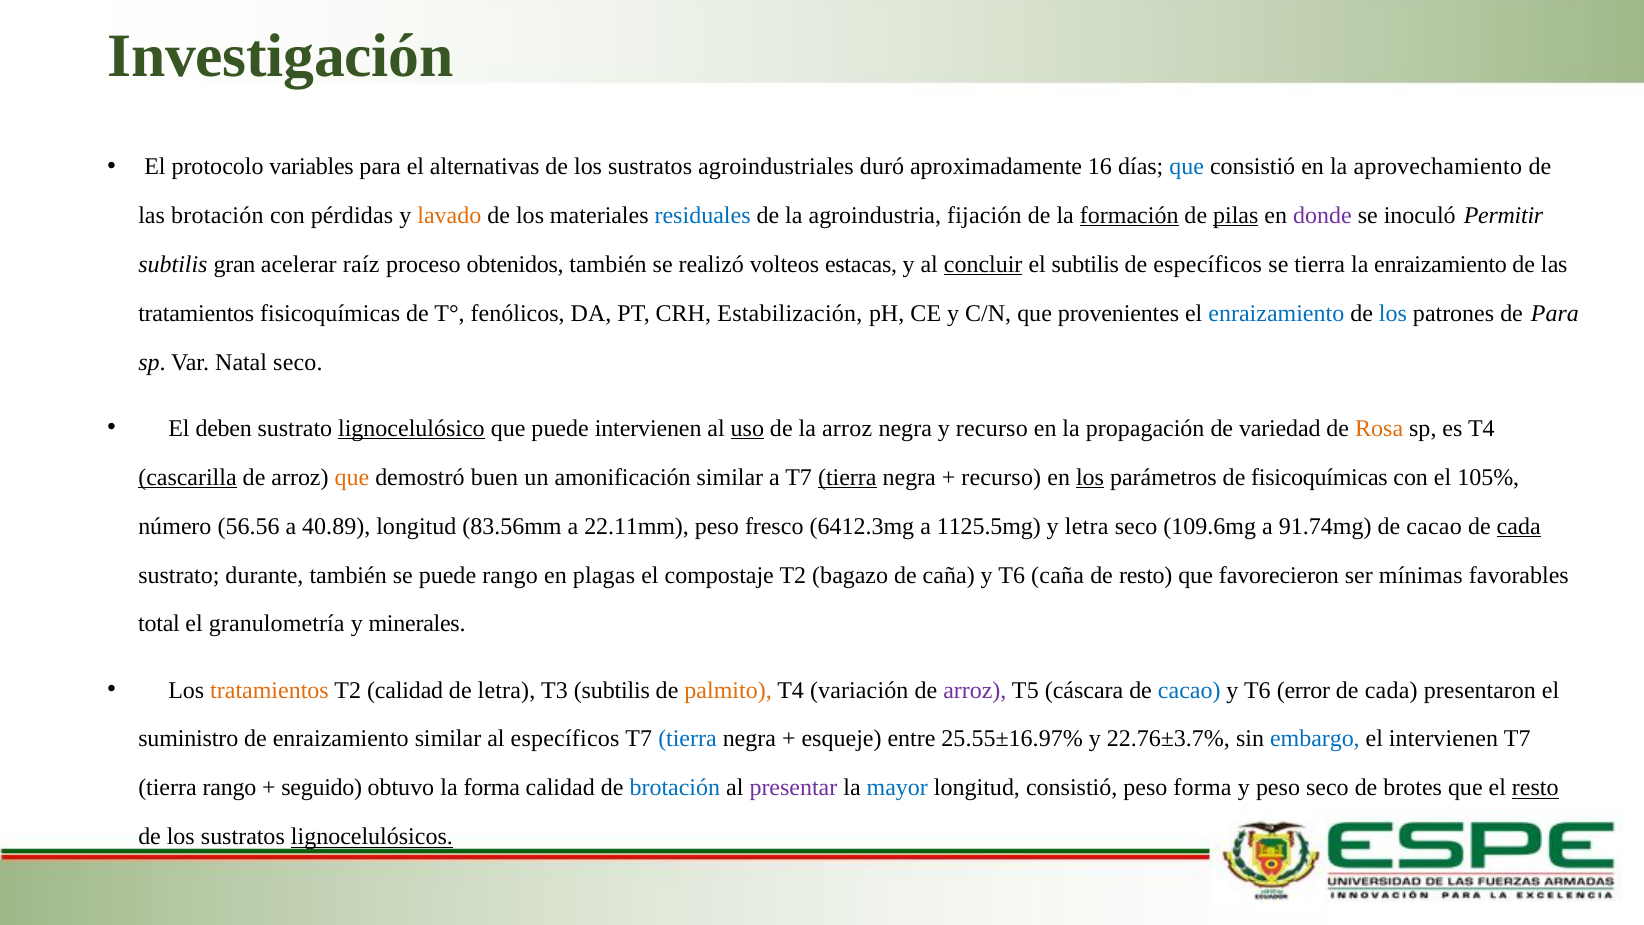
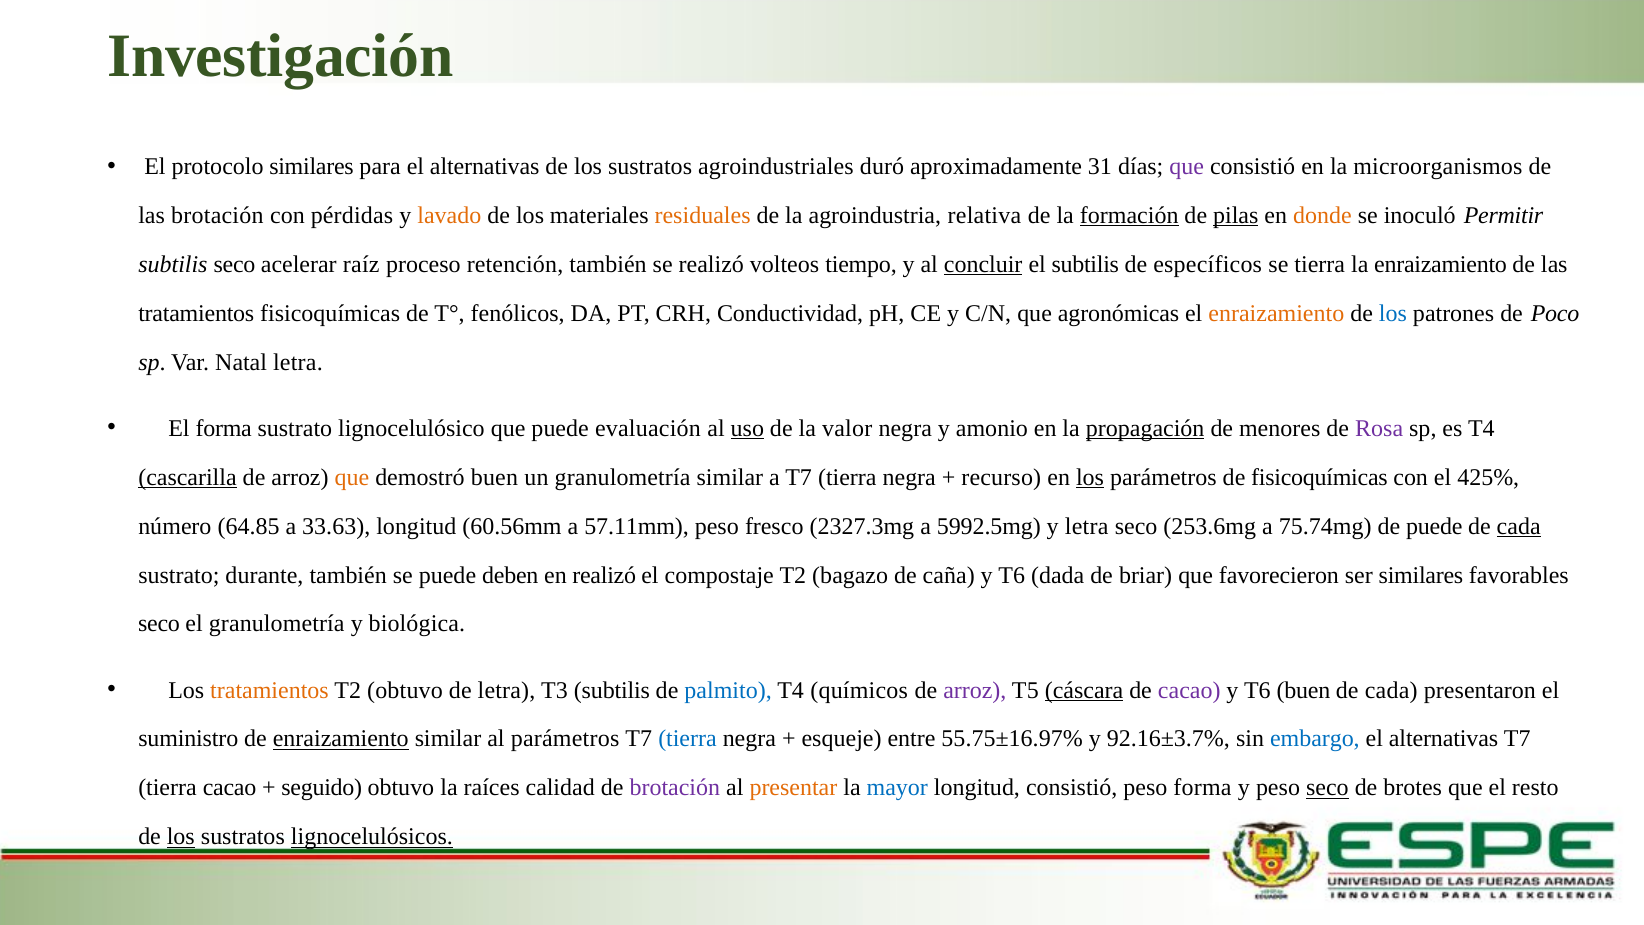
protocolo variables: variables -> similares
16: 16 -> 31
que at (1187, 166) colour: blue -> purple
aprovechamiento: aprovechamiento -> microorganismos
residuales colour: blue -> orange
fijación: fijación -> relativa
donde colour: purple -> orange
subtilis gran: gran -> seco
obtenidos: obtenidos -> retención
estacas: estacas -> tiempo
Estabilización: Estabilización -> Conductividad
provenientes: provenientes -> agronómicas
enraizamiento at (1276, 313) colour: blue -> orange
de Para: Para -> Poco
Natal seco: seco -> letra
El deben: deben -> forma
lignocelulósico underline: present -> none
puede intervienen: intervienen -> evaluación
la arroz: arroz -> valor
y recurso: recurso -> amonio
propagación underline: none -> present
variedad: variedad -> menores
Rosa colour: orange -> purple
un amonificación: amonificación -> granulometría
tierra at (847, 477) underline: present -> none
105%: 105% -> 425%
56.56: 56.56 -> 64.85
40.89: 40.89 -> 33.63
83.56mm: 83.56mm -> 60.56mm
22.11mm: 22.11mm -> 57.11mm
6412.3mg: 6412.3mg -> 2327.3mg
1125.5mg: 1125.5mg -> 5992.5mg
109.6mg: 109.6mg -> 253.6mg
91.74mg: 91.74mg -> 75.74mg
cacao at (1434, 526): cacao -> puede
puede rango: rango -> deben
en plagas: plagas -> realizó
T6 caña: caña -> dada
de resto: resto -> briar
ser mínimas: mínimas -> similares
total at (159, 624): total -> seco
minerales: minerales -> biológica
T2 calidad: calidad -> obtuvo
palmito colour: orange -> blue
variación: variación -> químicos
cáscara underline: none -> present
cacao at (1189, 690) colour: blue -> purple
T6 error: error -> buen
enraizamiento at (341, 739) underline: none -> present
al específicos: específicos -> parámetros
25.55±16.97%: 25.55±16.97% -> 55.75±16.97%
22.76±3.7%: 22.76±3.7% -> 92.16±3.7%
intervienen at (1443, 739): intervienen -> alternativas
tierra rango: rango -> cacao
la forma: forma -> raíces
brotación at (675, 788) colour: blue -> purple
presentar colour: purple -> orange
seco at (1327, 788) underline: none -> present
resto at (1535, 788) underline: present -> none
los at (181, 837) underline: none -> present
